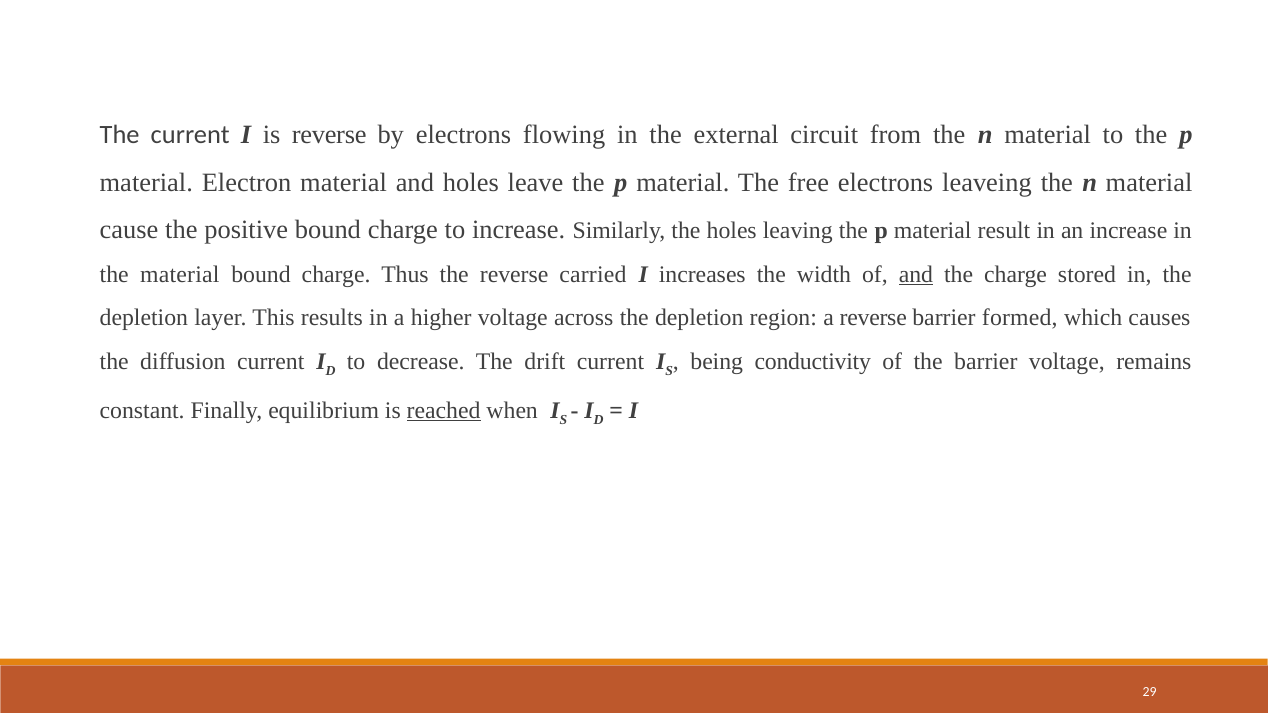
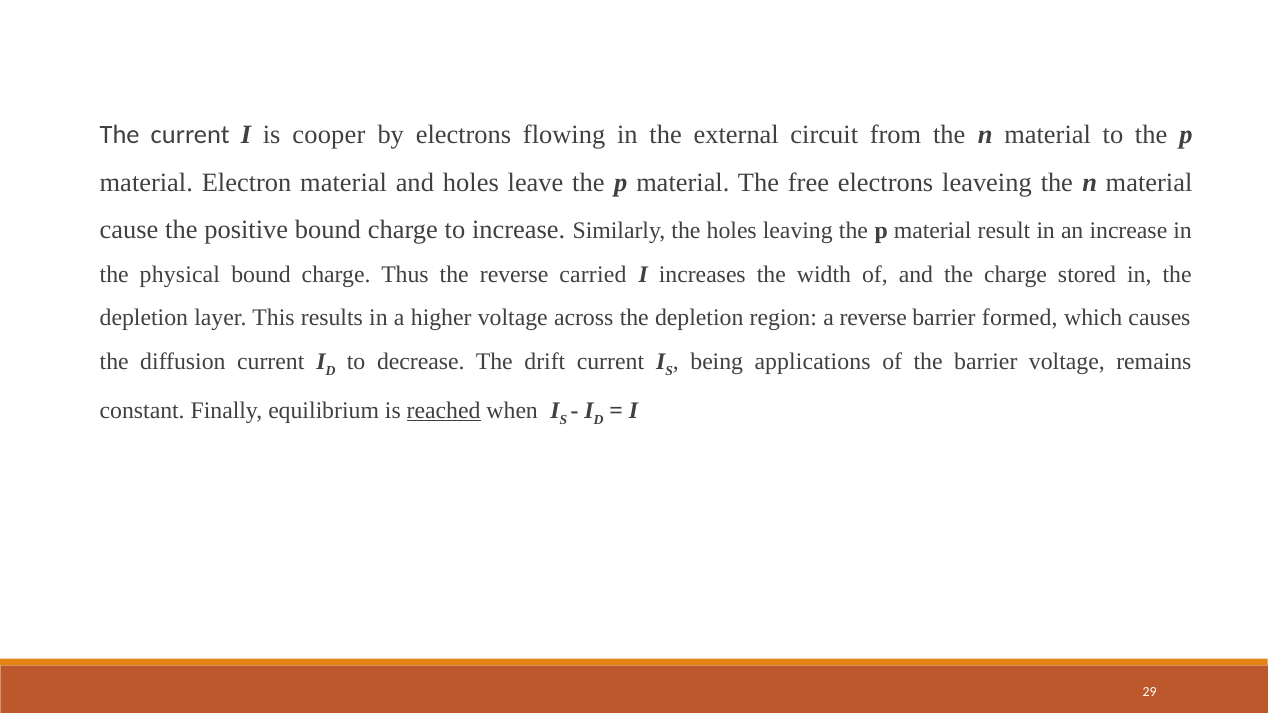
is reverse: reverse -> cooper
the material: material -> physical
and at (916, 275) underline: present -> none
conductivity: conductivity -> applications
